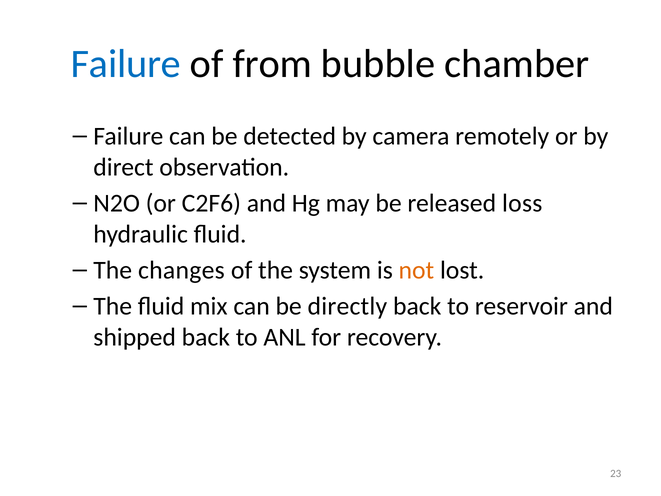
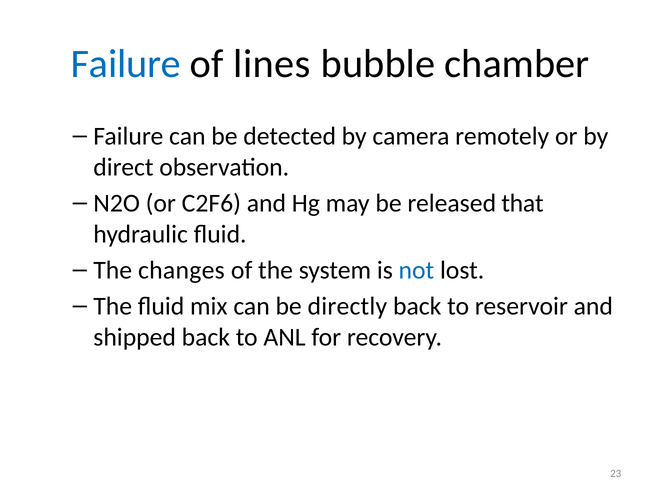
from: from -> lines
loss: loss -> that
not colour: orange -> blue
